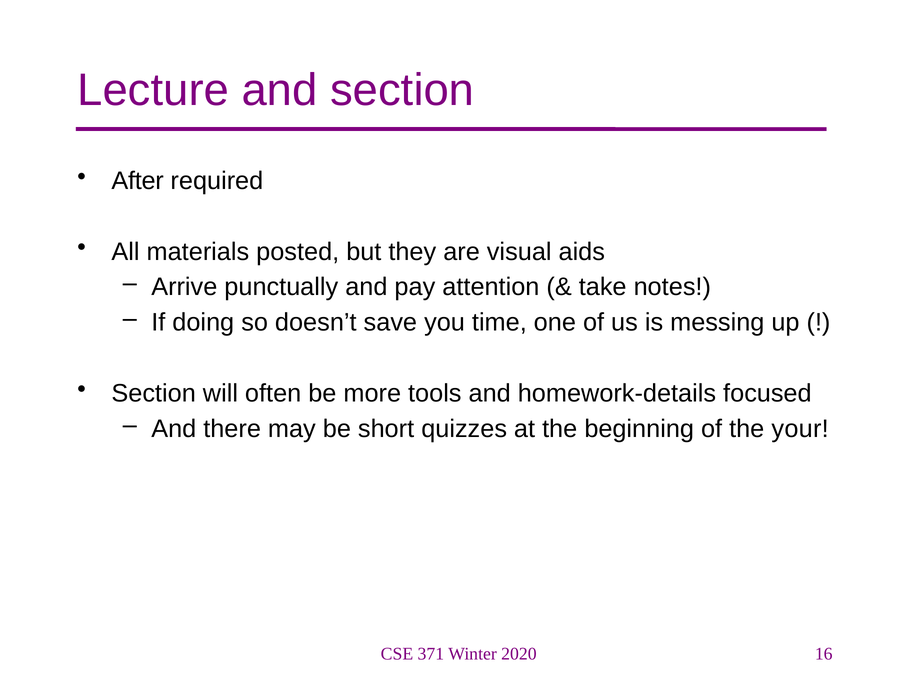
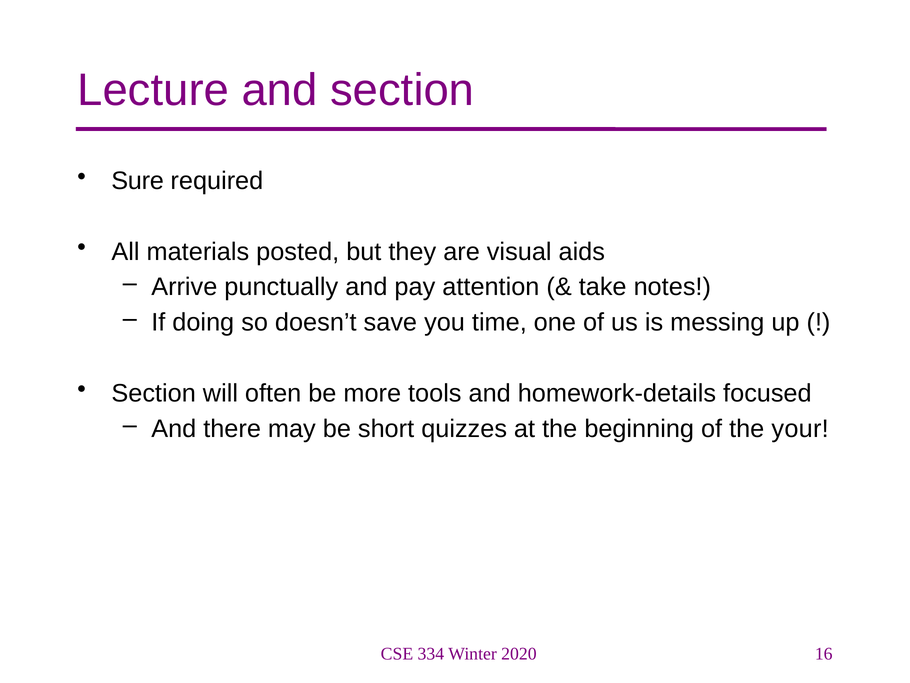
After: After -> Sure
371: 371 -> 334
